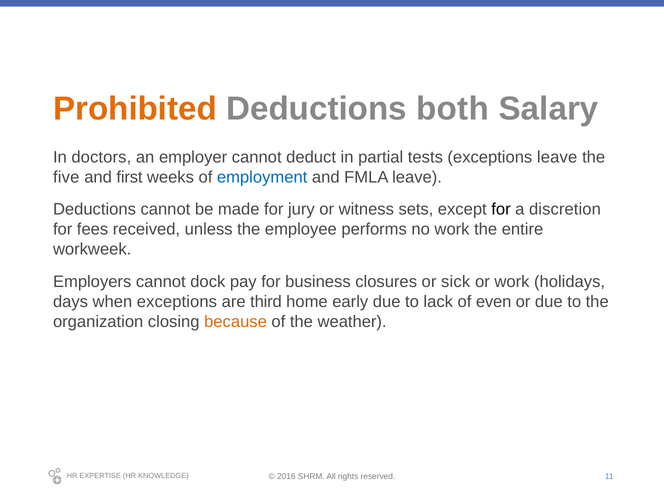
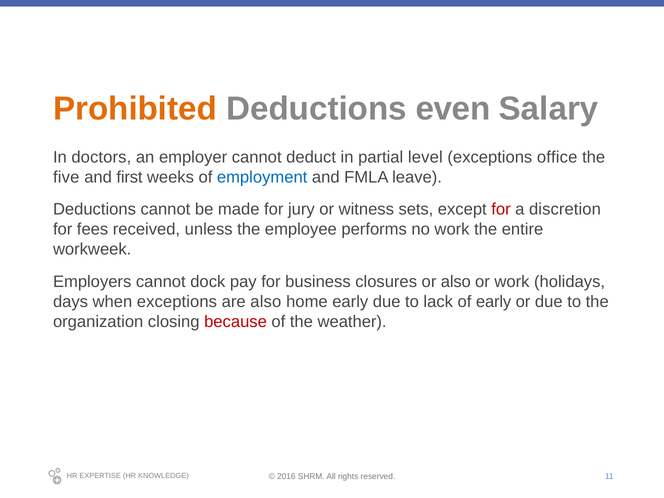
both: both -> even
tests: tests -> level
exceptions leave: leave -> office
for at (501, 209) colour: black -> red
or sick: sick -> also
are third: third -> also
of even: even -> early
because colour: orange -> red
